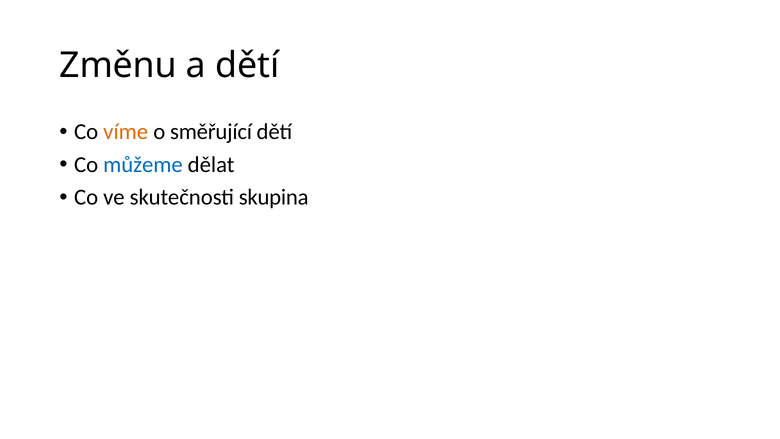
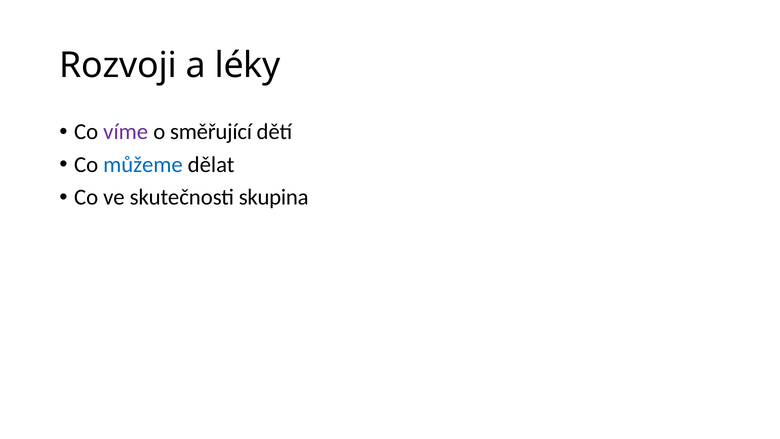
Změnu: Změnu -> Rozvoji
a dětí: dětí -> léky
víme colour: orange -> purple
